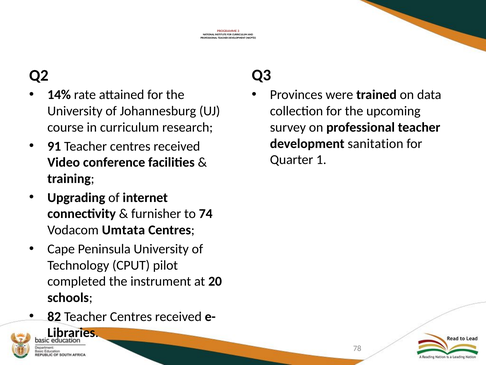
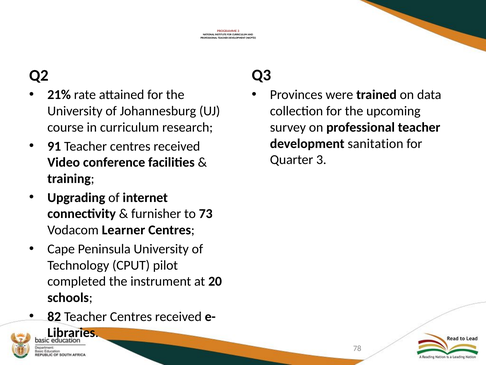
14%: 14% -> 21%
Quarter 1: 1 -> 3
74: 74 -> 73
Umtata: Umtata -> Learner
